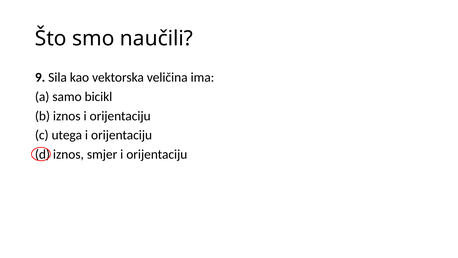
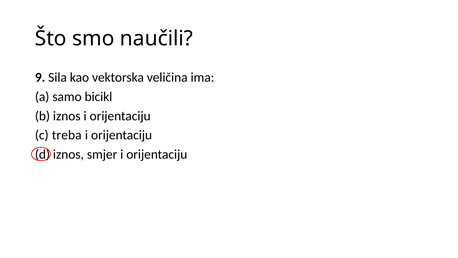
utega: utega -> treba
